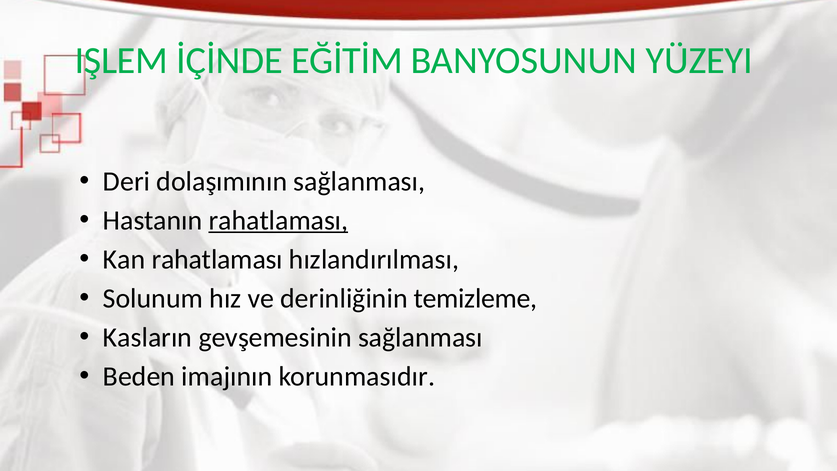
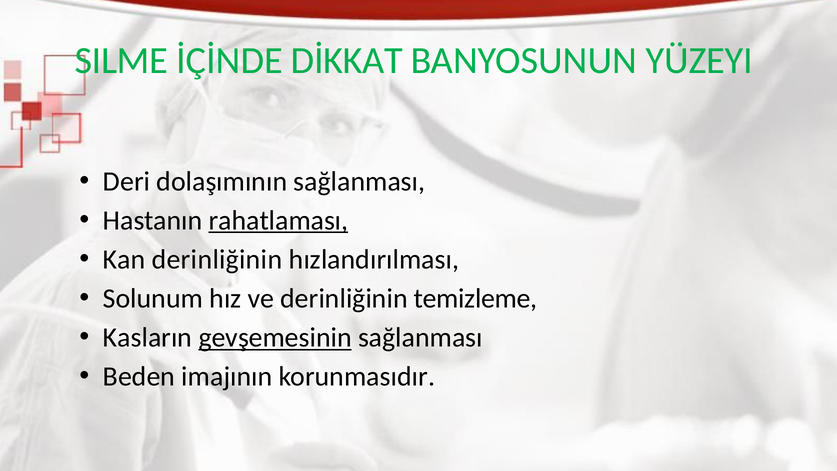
IŞLEM: IŞLEM -> SILME
EĞİTİM: EĞİTİM -> DİKKAT
Kan rahatlaması: rahatlaması -> derinliğinin
gevşemesinin underline: none -> present
